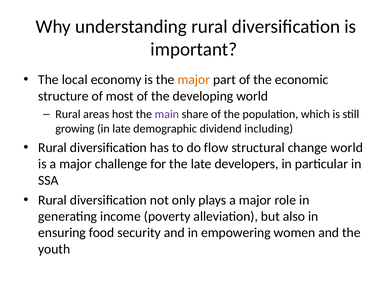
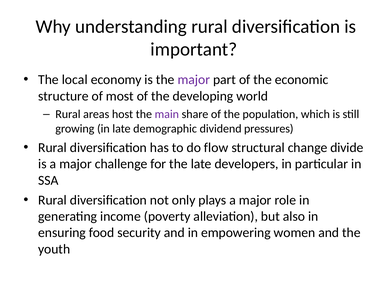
major at (194, 80) colour: orange -> purple
including: including -> pressures
change world: world -> divide
